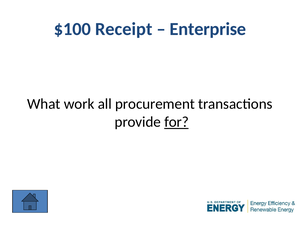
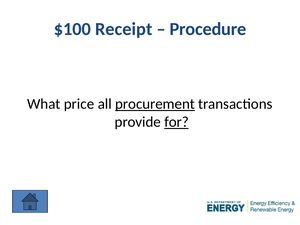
Enterprise: Enterprise -> Procedure
work: work -> price
procurement underline: none -> present
